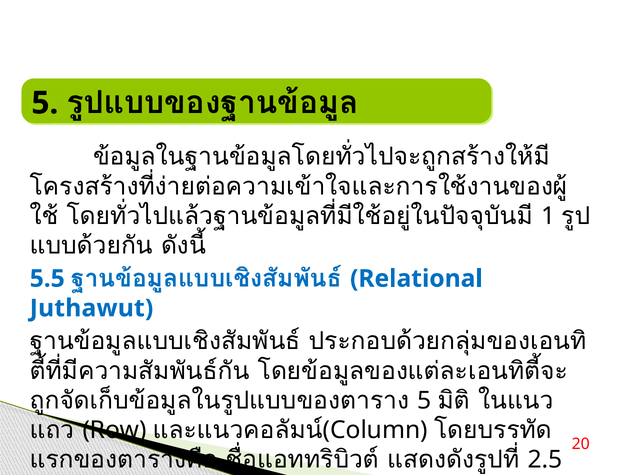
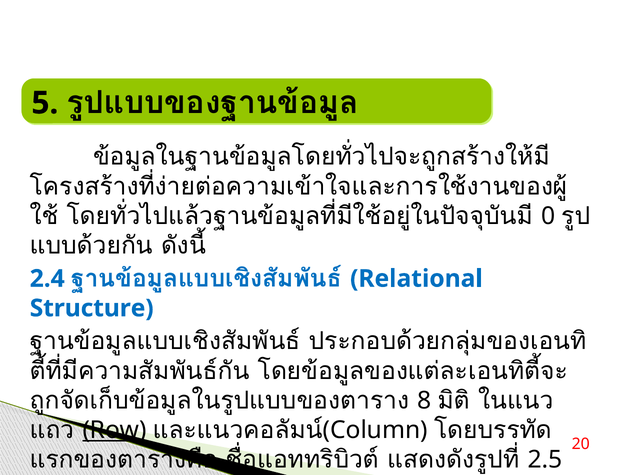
1: 1 -> 0
5.5: 5.5 -> 2.4
Juthawut: Juthawut -> Structure
5 at (424, 401): 5 -> 8
Row underline: none -> present
